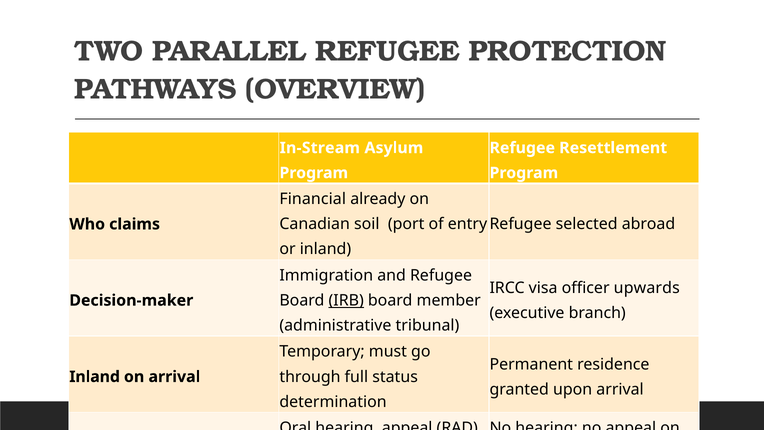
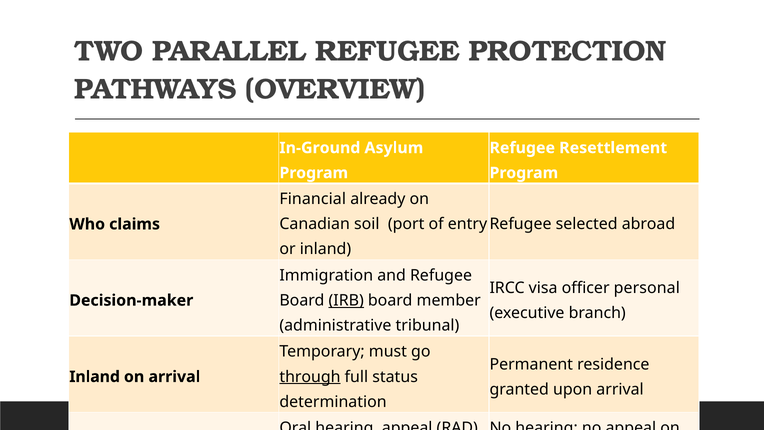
In-Stream: In-Stream -> In-Ground
upwards: upwards -> personal
through underline: none -> present
